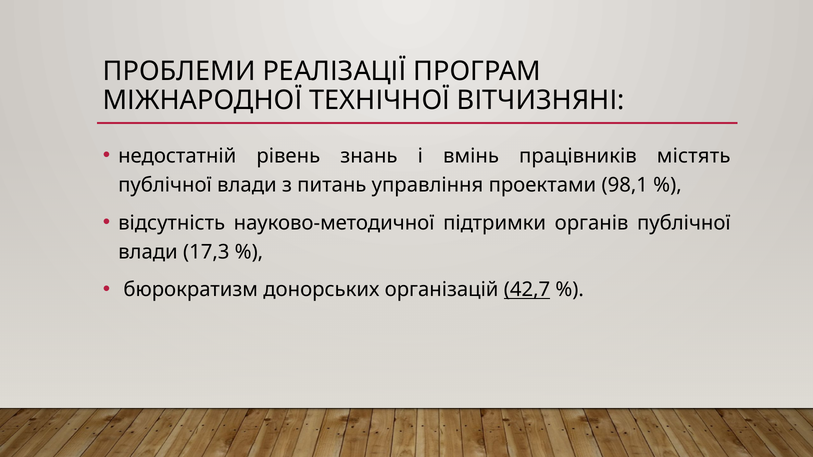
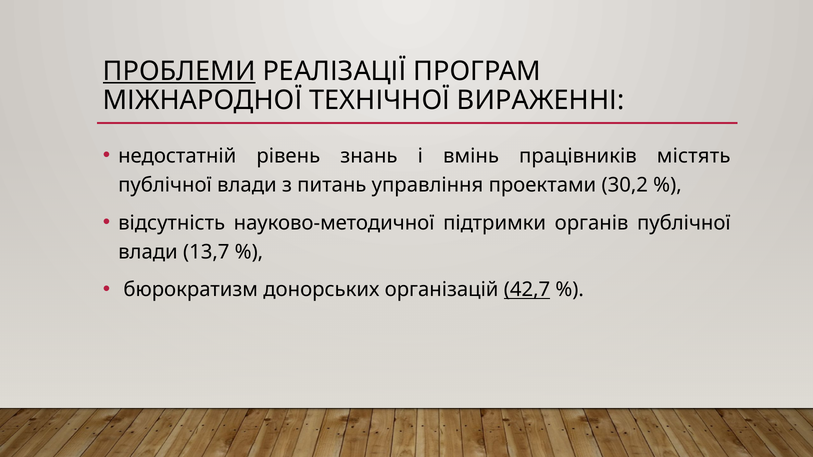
ПРОБЛЕМИ underline: none -> present
ВІТЧИЗНЯНІ: ВІТЧИЗНЯНІ -> ВИРАЖЕННІ
98,1: 98,1 -> 30,2
17,3: 17,3 -> 13,7
